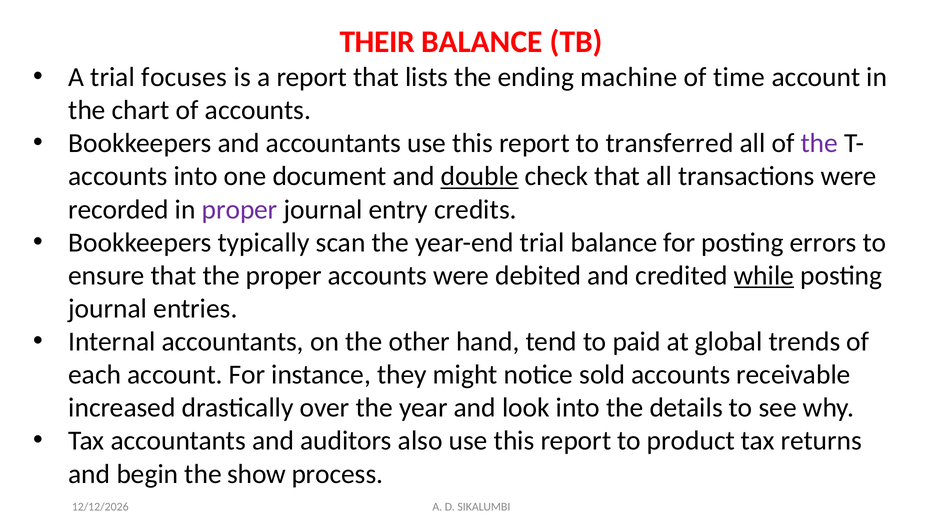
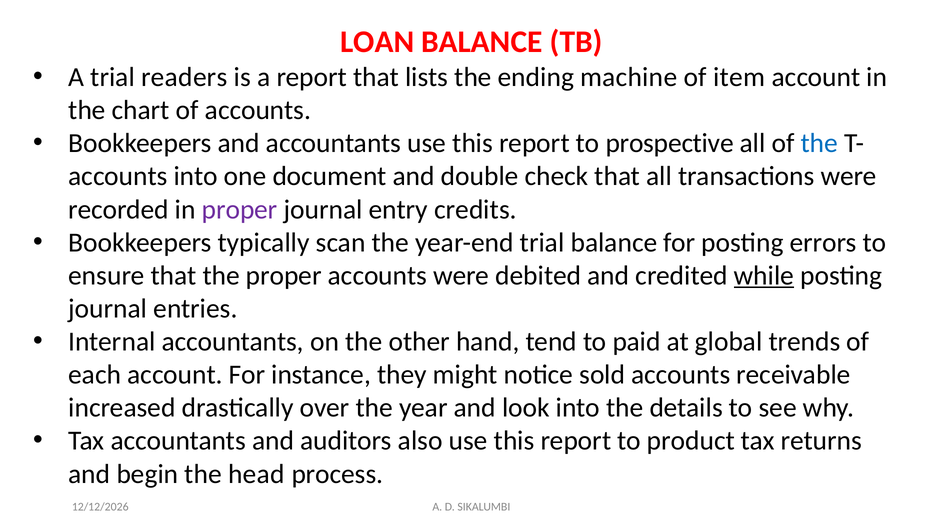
THEIR: THEIR -> LOAN
focuses: focuses -> readers
time: time -> item
transferred: transferred -> prospective
the at (819, 143) colour: purple -> blue
double underline: present -> none
show: show -> head
